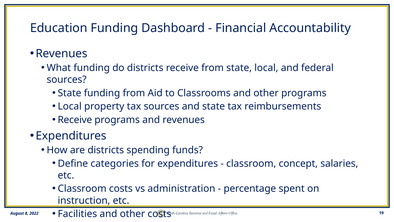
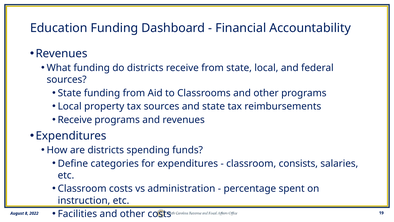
concept: concept -> consists
